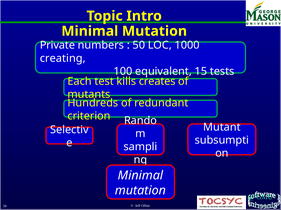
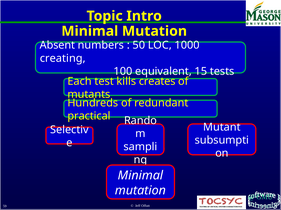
Private: Private -> Absent
criterion: criterion -> practical
